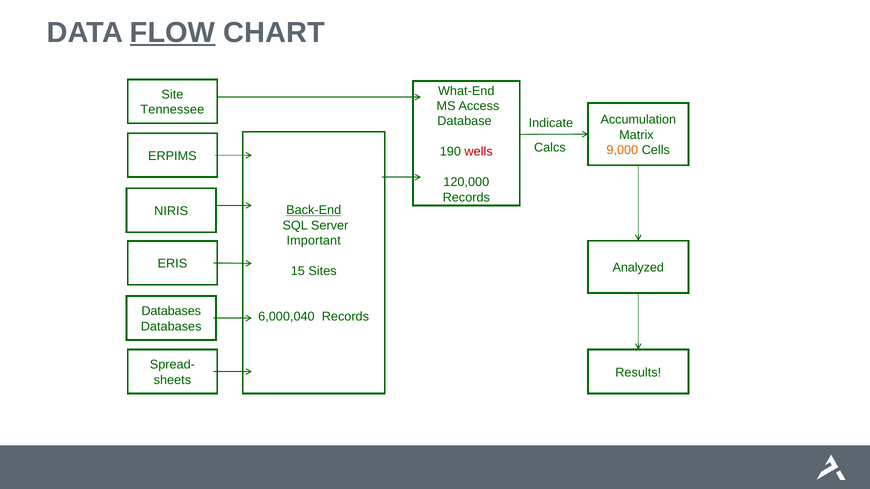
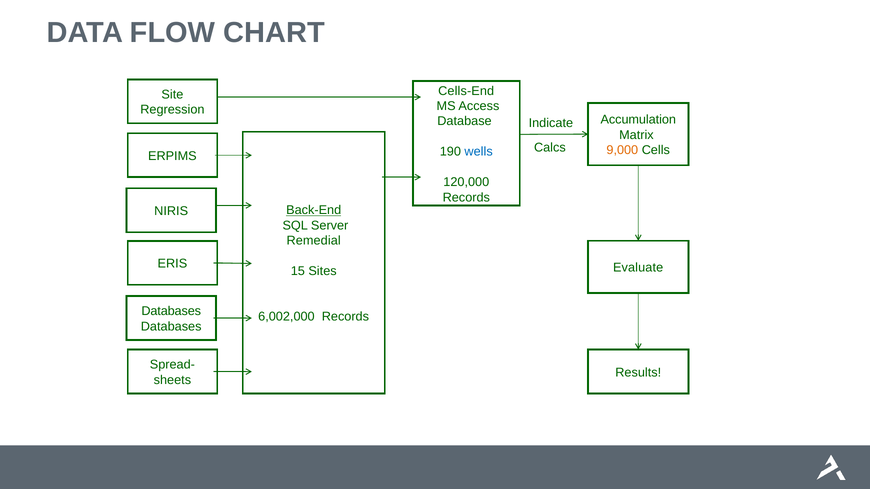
FLOW underline: present -> none
What-End: What-End -> Cells-End
Tennessee: Tennessee -> Regression
wells colour: red -> blue
Important: Important -> Remedial
Analyzed: Analyzed -> Evaluate
6,000,040: 6,000,040 -> 6,002,000
